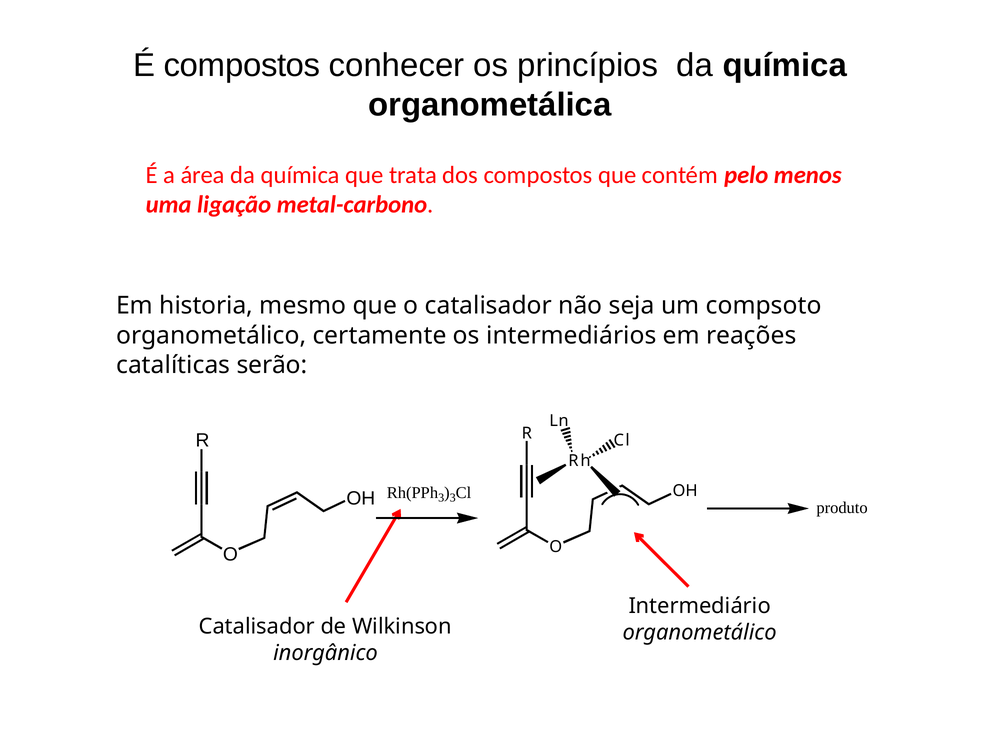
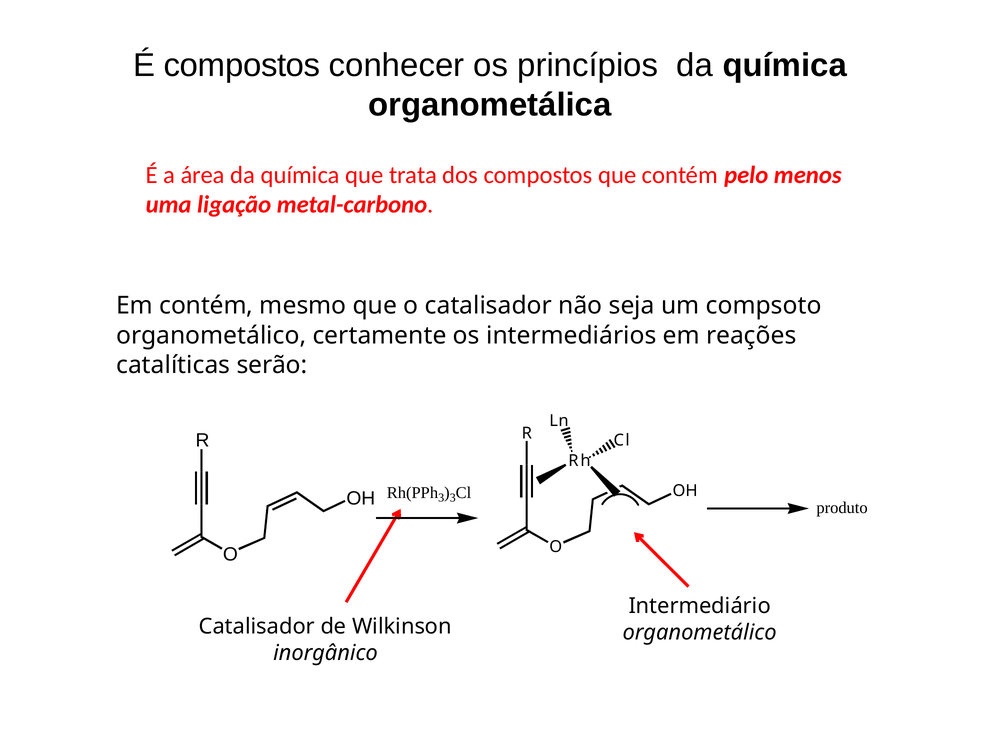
Em historia: historia -> contém
